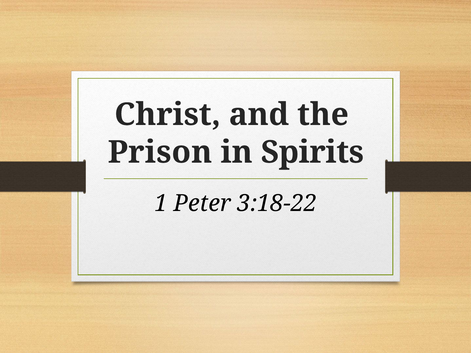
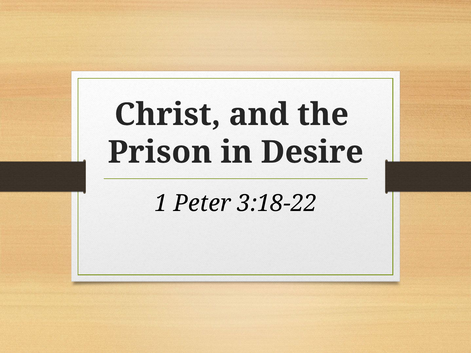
Spirits: Spirits -> Desire
